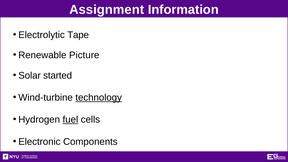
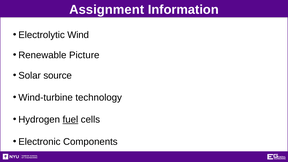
Tape: Tape -> Wind
started: started -> source
technology underline: present -> none
